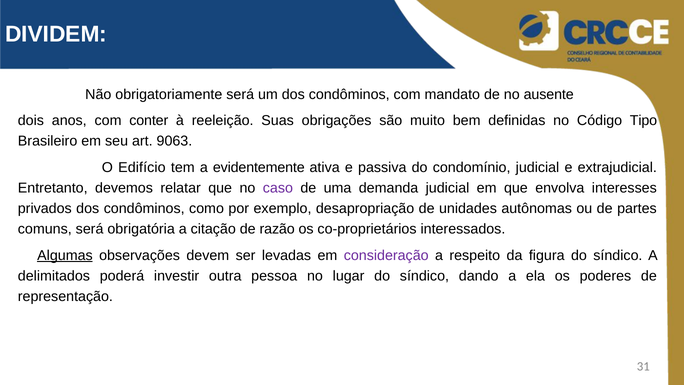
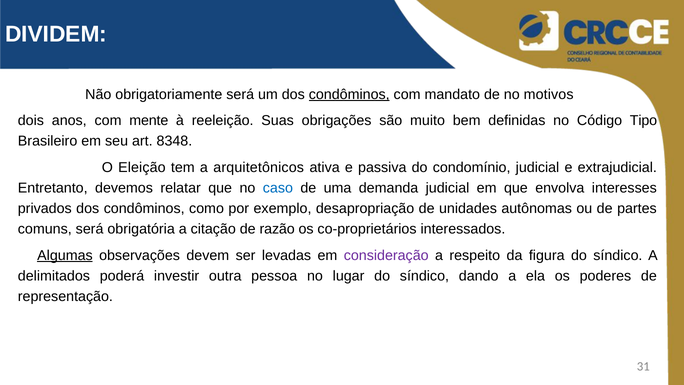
condôminos at (349, 94) underline: none -> present
ausente: ausente -> motivos
conter: conter -> mente
9063: 9063 -> 8348
Edifício: Edifício -> Eleição
evidentemente: evidentemente -> arquitetônicos
caso colour: purple -> blue
